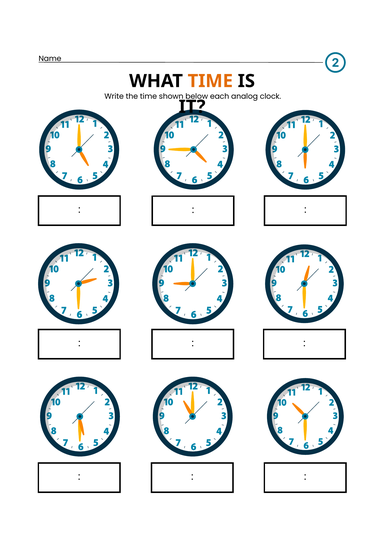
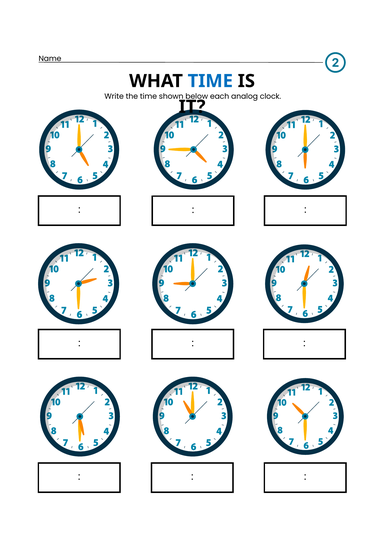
TIME at (210, 81) colour: orange -> blue
